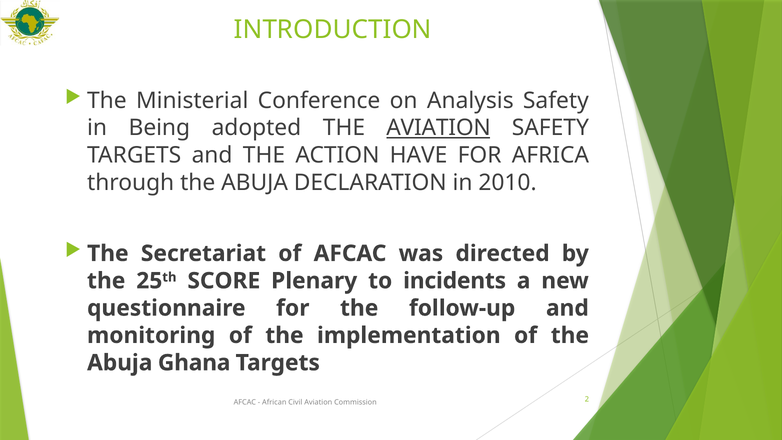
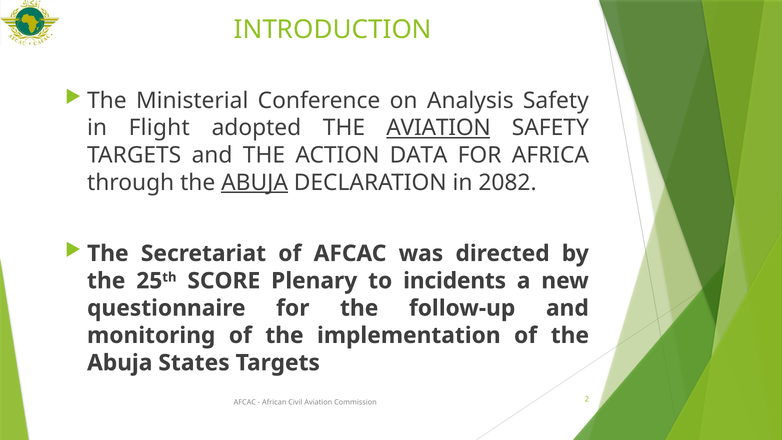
Being: Being -> Flight
HAVE: HAVE -> DATA
ABUJA at (255, 182) underline: none -> present
2010: 2010 -> 2082
Ghana: Ghana -> States
